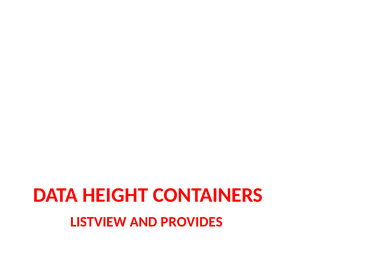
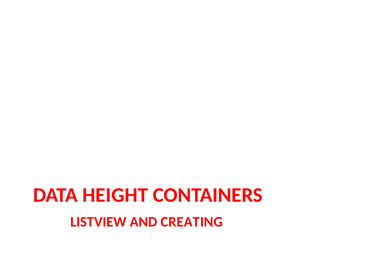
PROVIDES: PROVIDES -> CREATING
